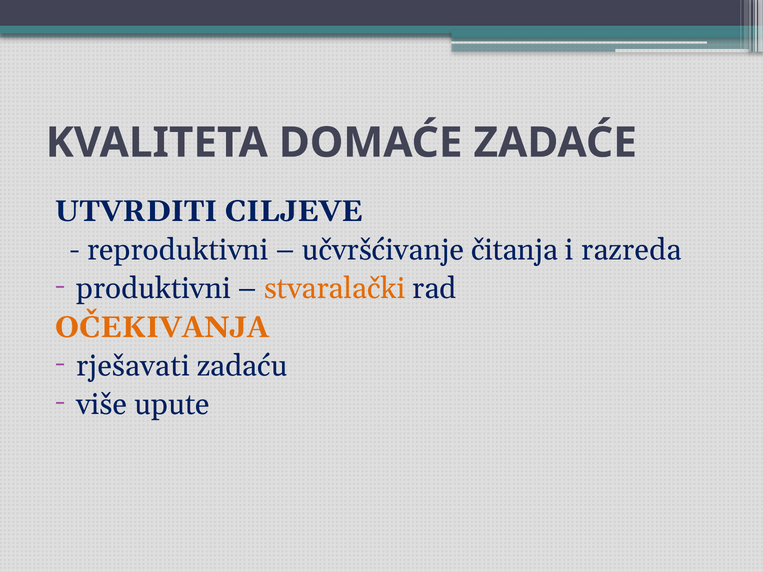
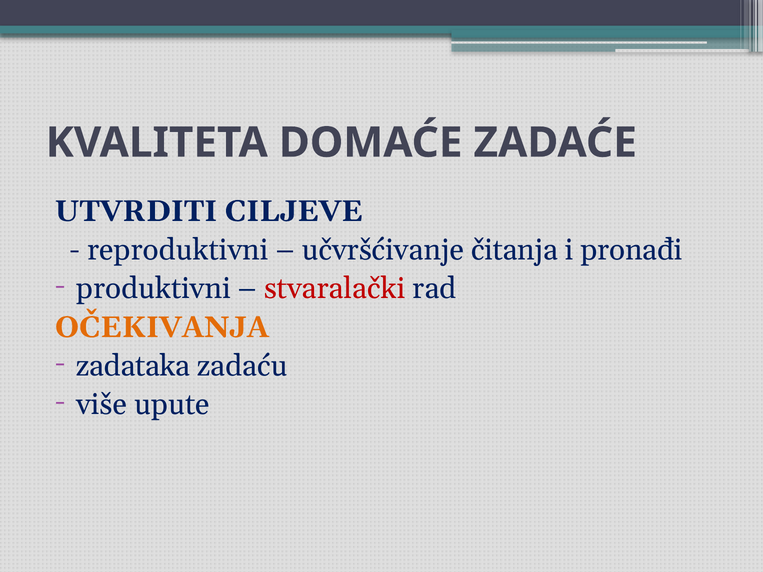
razreda: razreda -> pronađi
stvaralački colour: orange -> red
rješavati: rješavati -> zadataka
